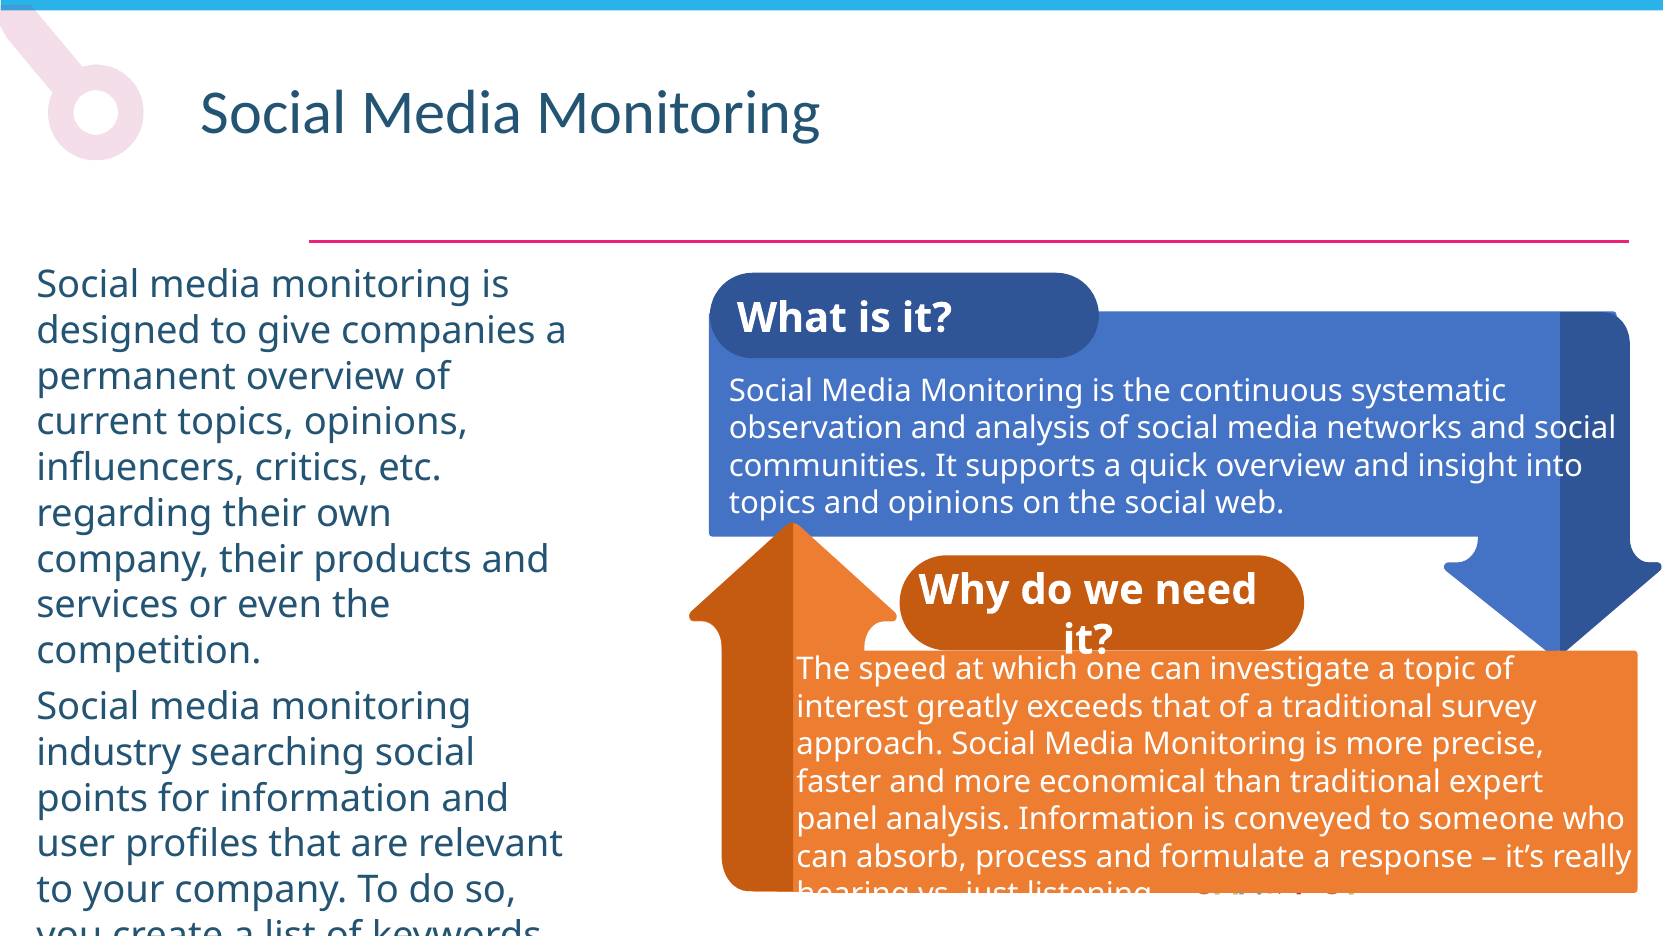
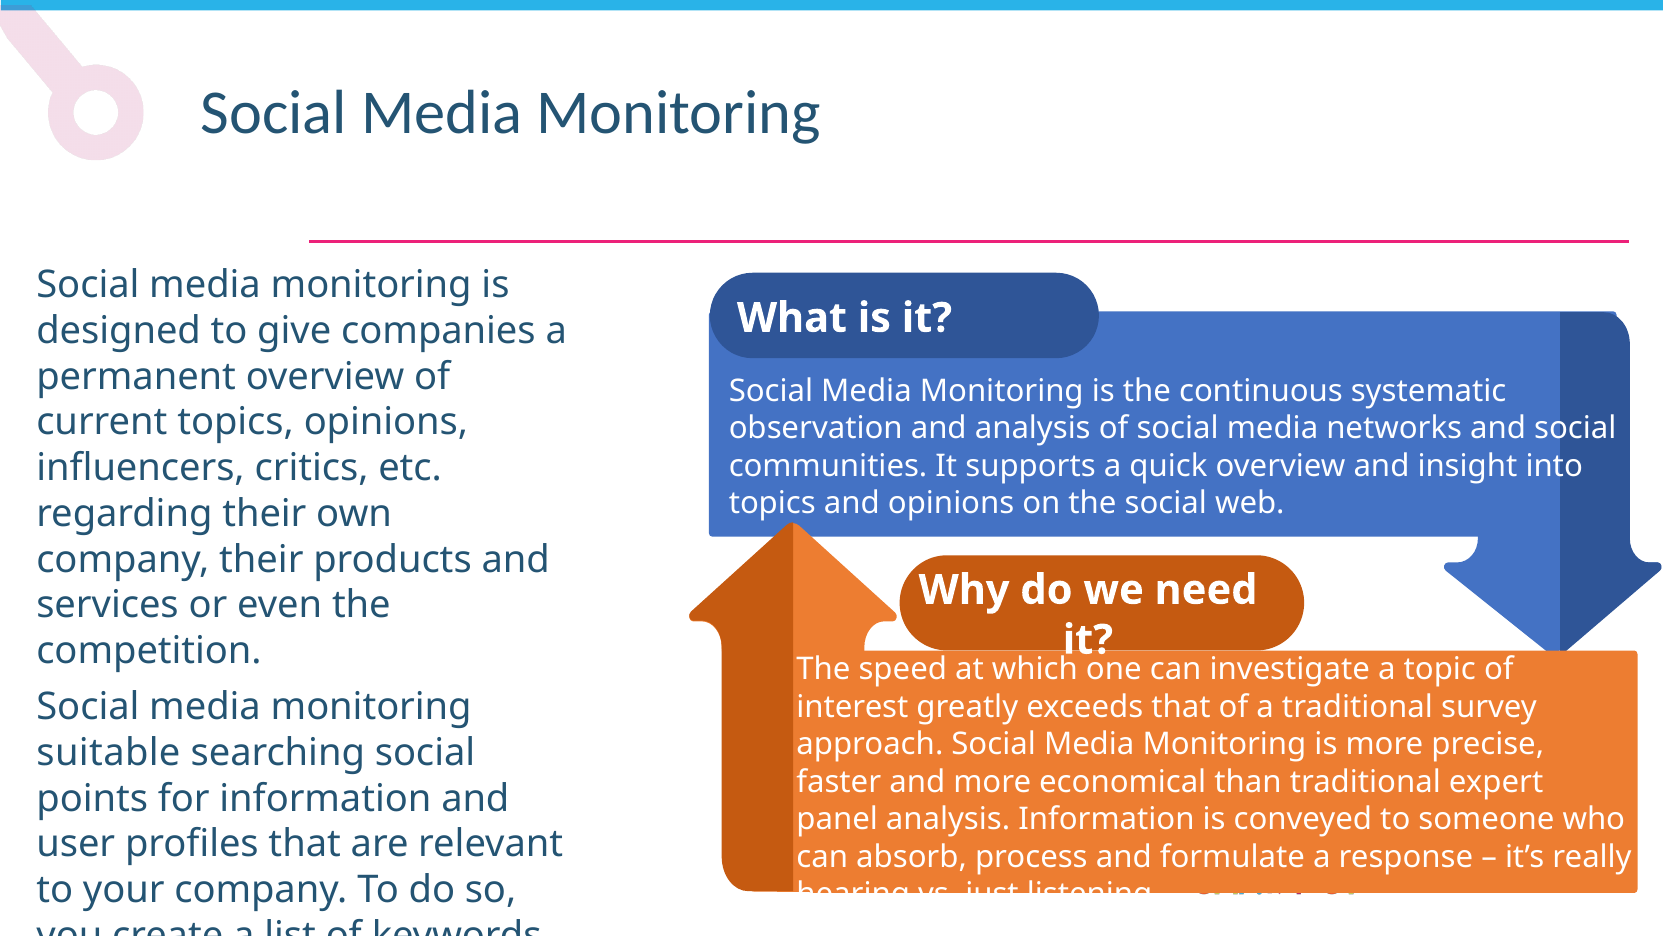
industry: industry -> suitable
